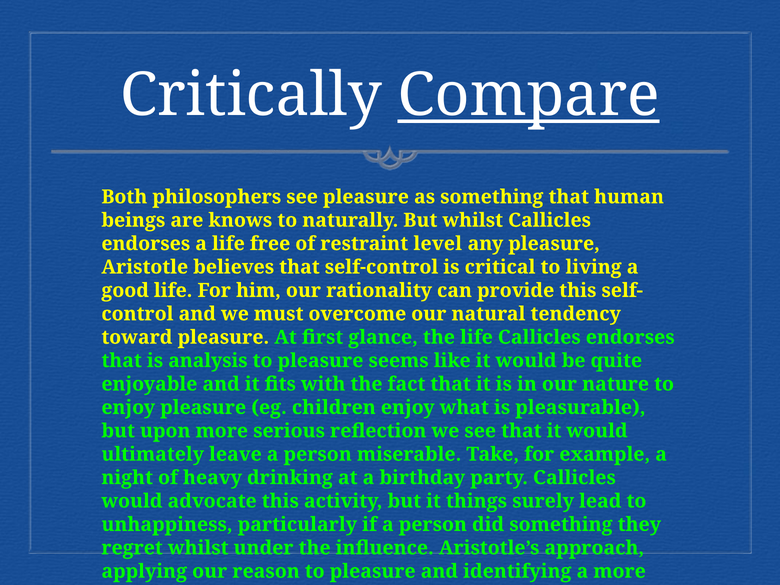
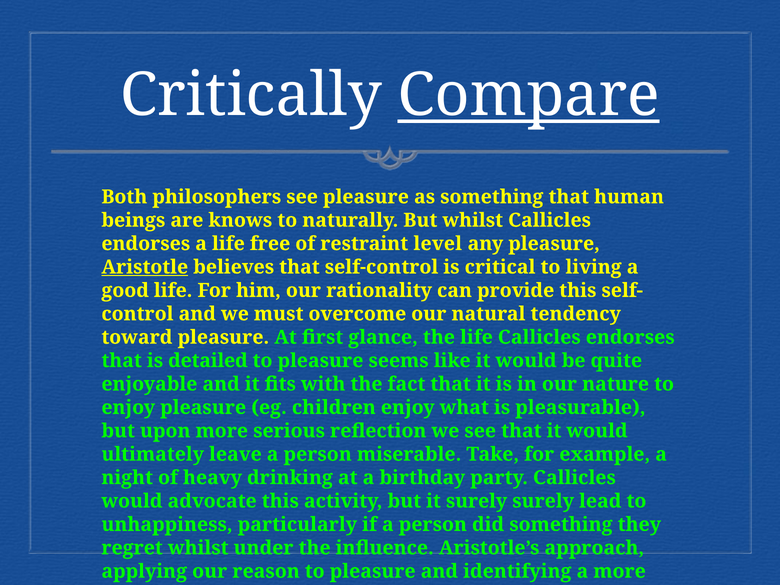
Aristotle underline: none -> present
analysis: analysis -> detailed
it things: things -> surely
